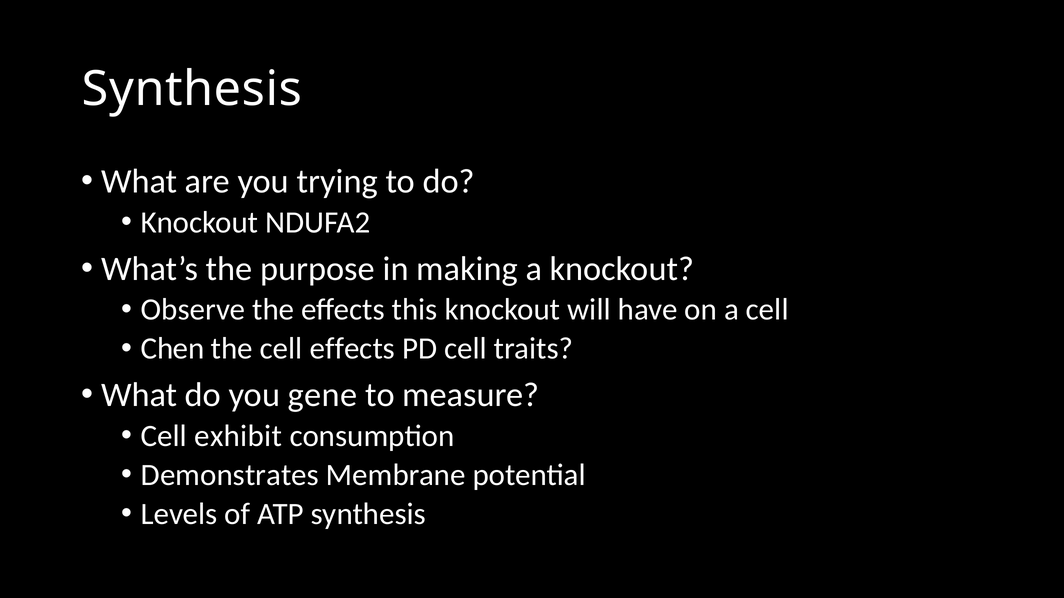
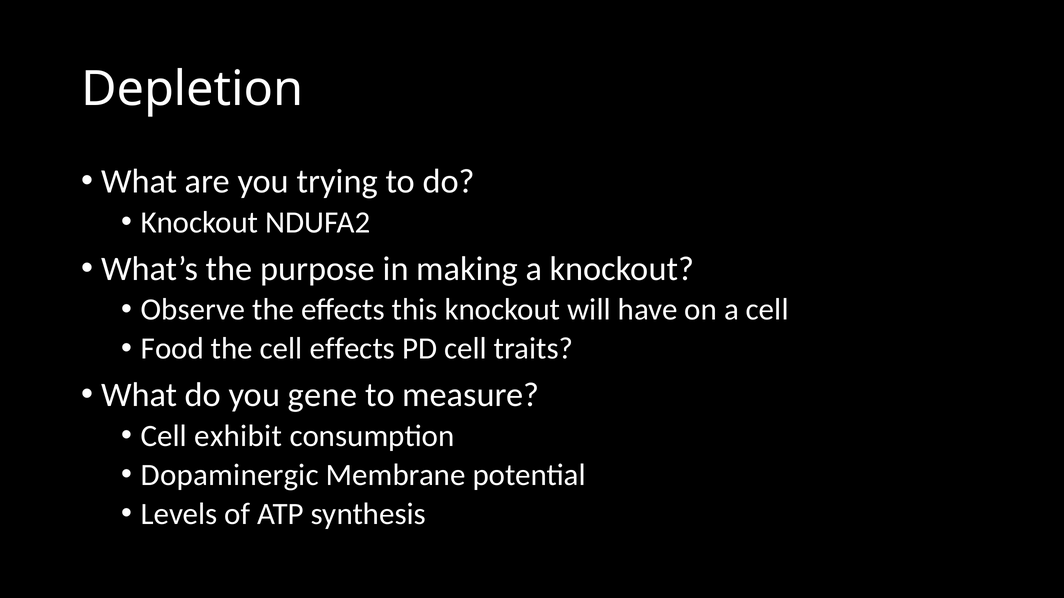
Synthesis at (192, 89): Synthesis -> Depletion
Chen: Chen -> Food
Demonstrates: Demonstrates -> Dopaminergic
